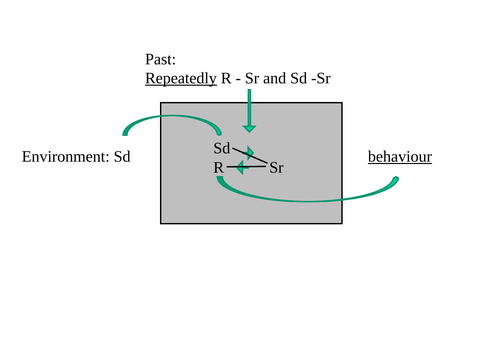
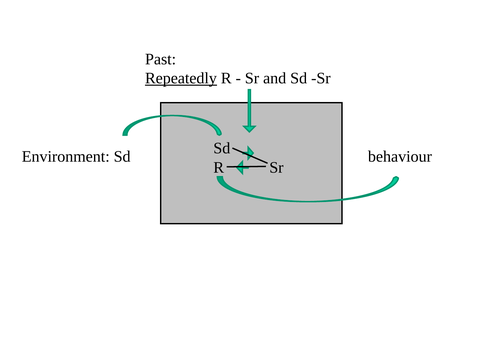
behaviour underline: present -> none
